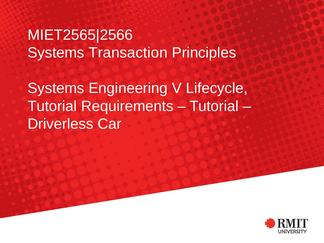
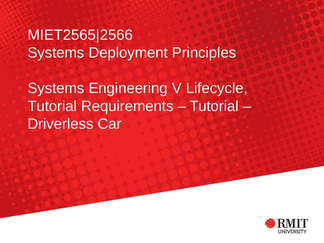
Transaction: Transaction -> Deployment
